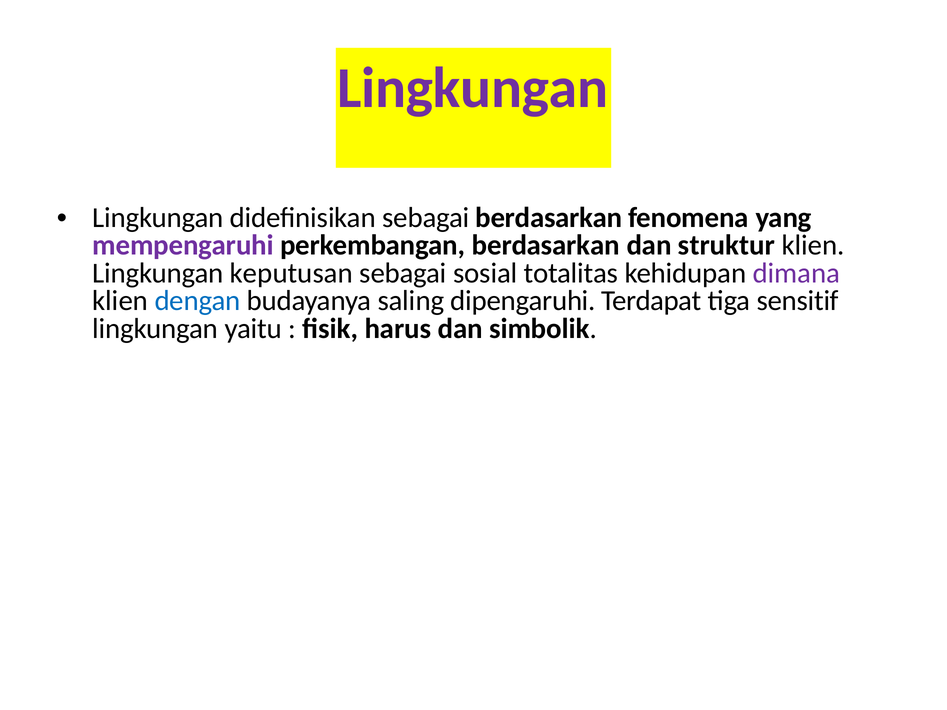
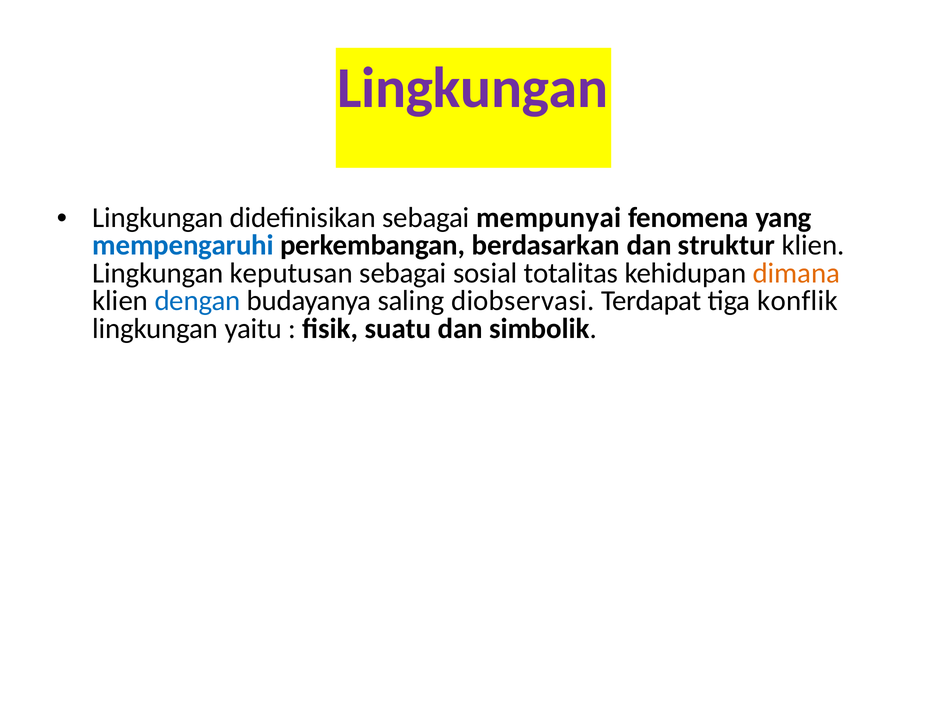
sebagai berdasarkan: berdasarkan -> mempunyai
mempengaruhi colour: purple -> blue
dimana colour: purple -> orange
dipengaruhi: dipengaruhi -> diobservasi
sensitif: sensitif -> konflik
harus: harus -> suatu
